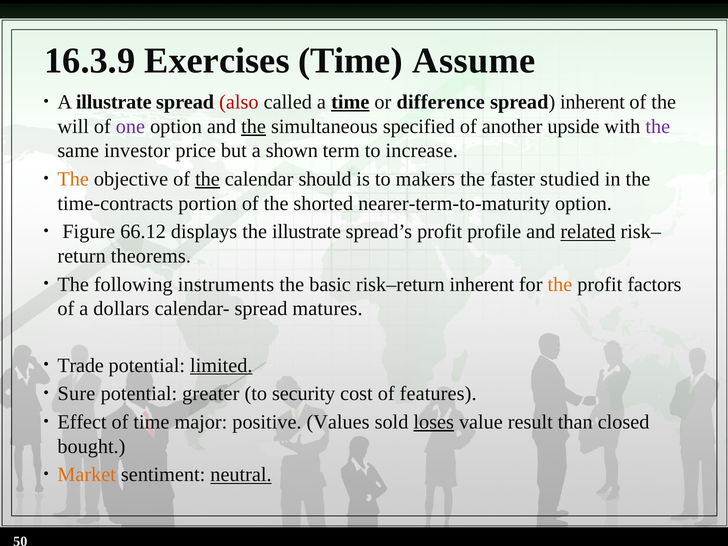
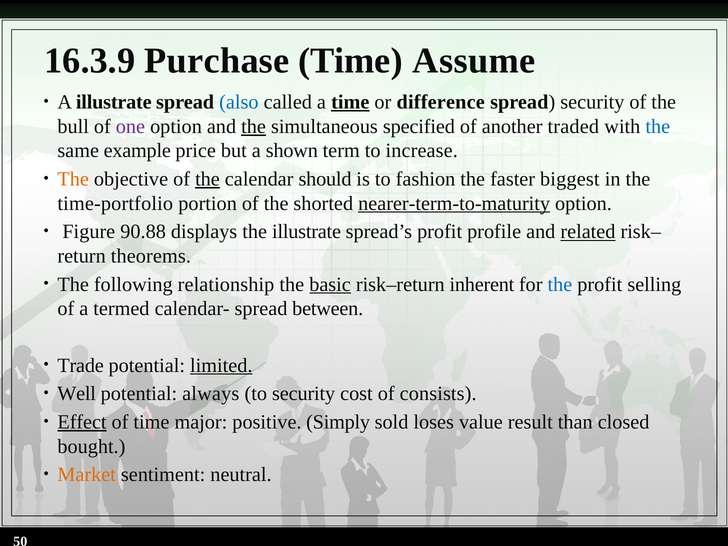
Exercises: Exercises -> Purchase
also colour: red -> blue
spread inherent: inherent -> security
will: will -> bull
upside: upside -> traded
the at (658, 126) colour: purple -> blue
investor: investor -> example
makers: makers -> fashion
studied: studied -> biggest
time-contracts: time-contracts -> time-portfolio
nearer-term-to-maturity underline: none -> present
66.12: 66.12 -> 90.88
instruments: instruments -> relationship
basic underline: none -> present
the at (560, 284) colour: orange -> blue
factors: factors -> selling
dollars: dollars -> termed
matures: matures -> between
Sure: Sure -> Well
greater: greater -> always
features: features -> consists
Effect underline: none -> present
Values: Values -> Simply
loses underline: present -> none
neutral underline: present -> none
